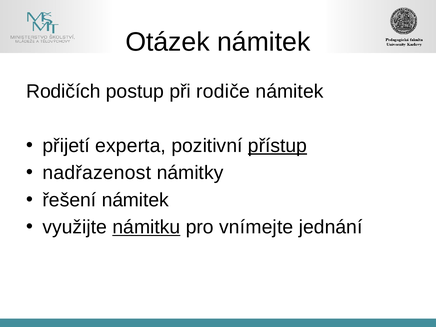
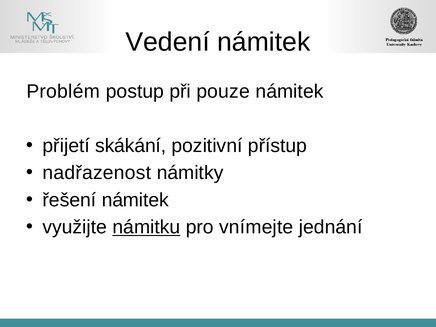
Otázek: Otázek -> Vedení
Rodičích: Rodičích -> Problém
rodiče: rodiče -> pouze
experta: experta -> skákání
přístup underline: present -> none
